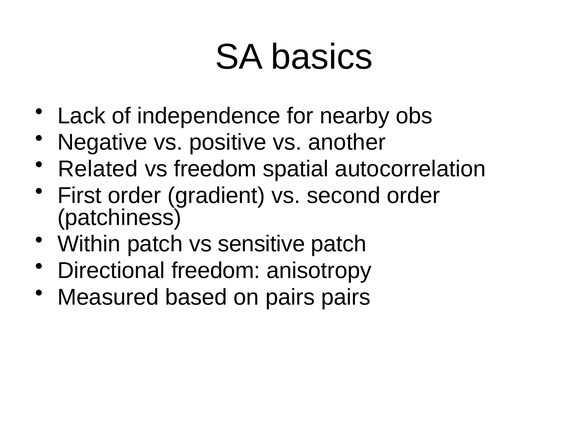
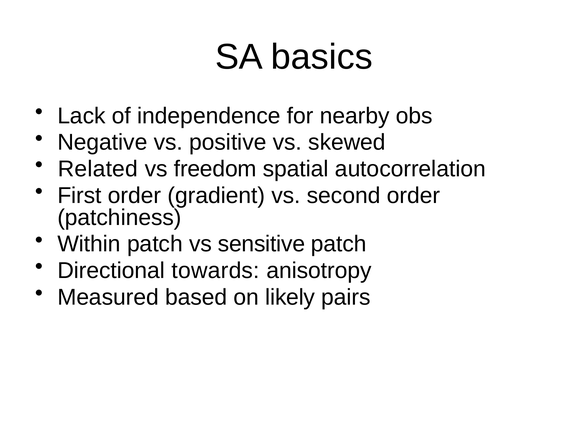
another: another -> skewed
Directional freedom: freedom -> towards
on pairs: pairs -> likely
